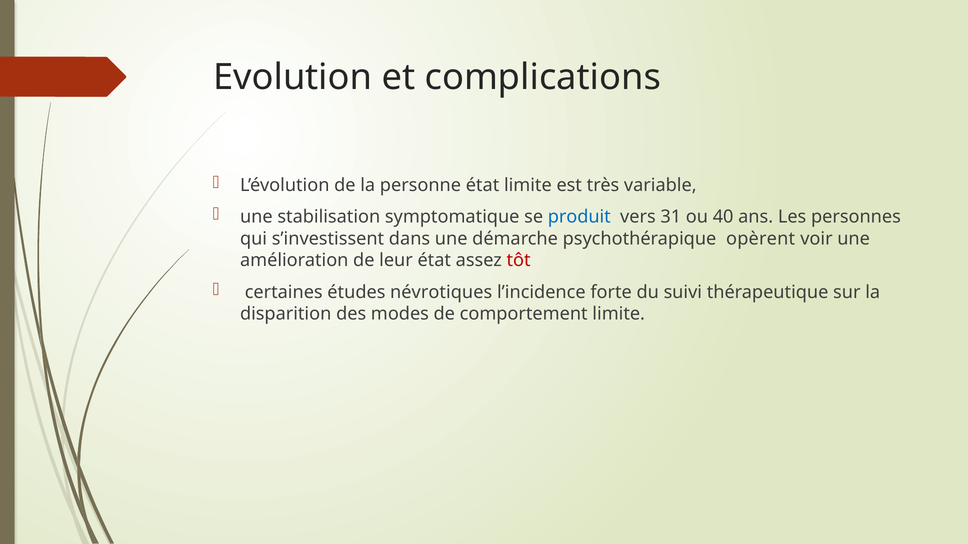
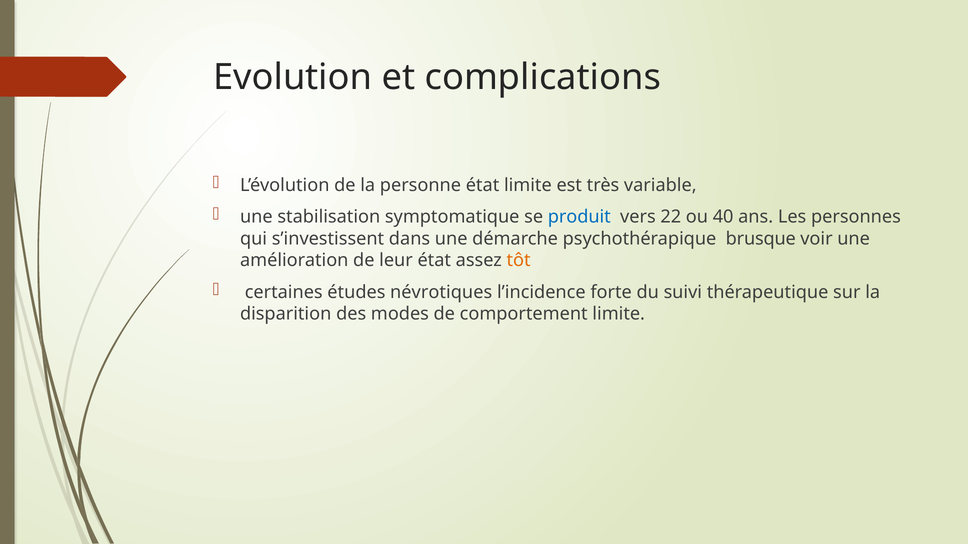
31: 31 -> 22
opèrent: opèrent -> brusque
tôt colour: red -> orange
